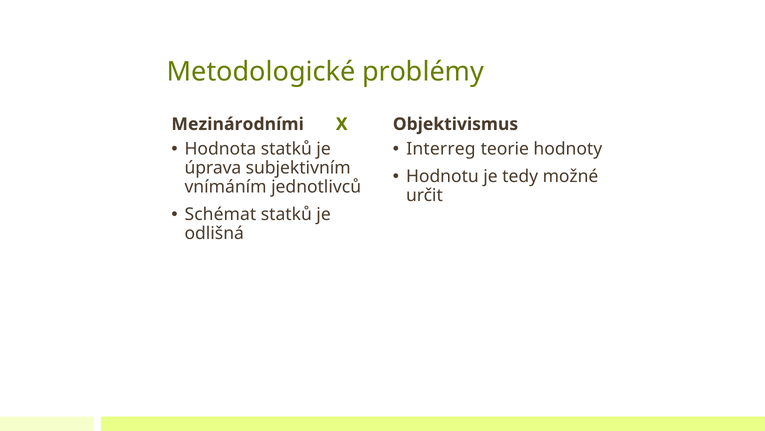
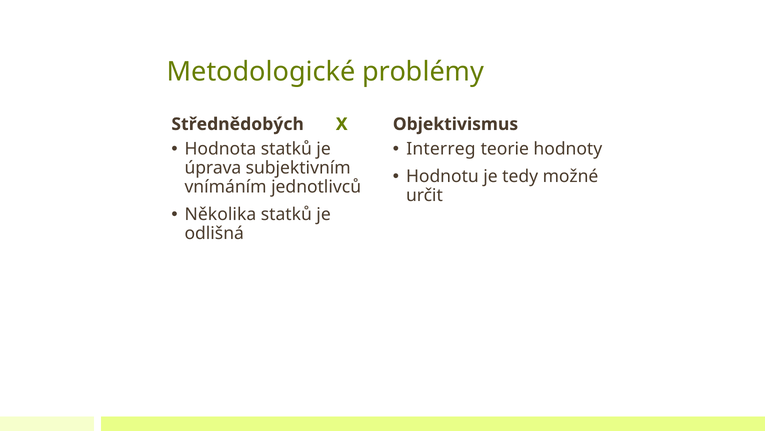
Mezinárodními: Mezinárodními -> Střednědobých
Schémat: Schémat -> Několika
